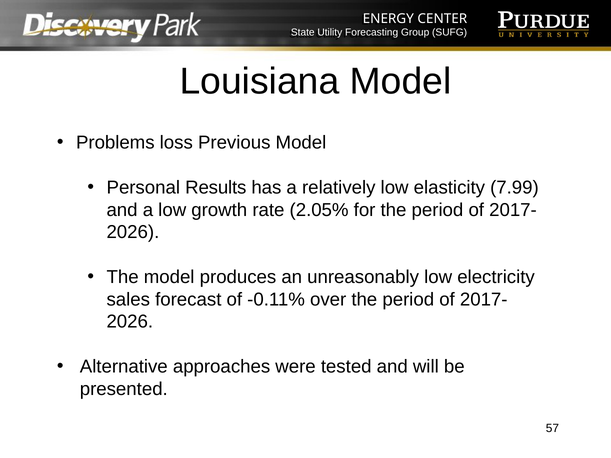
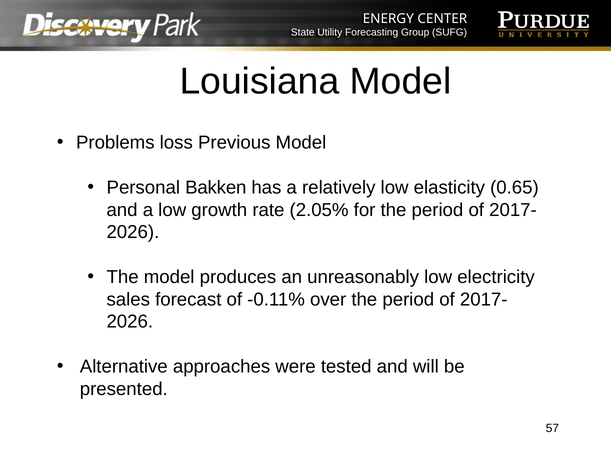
Results: Results -> Bakken
7.99: 7.99 -> 0.65
